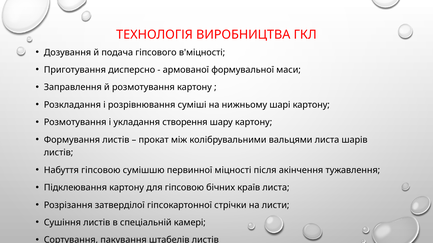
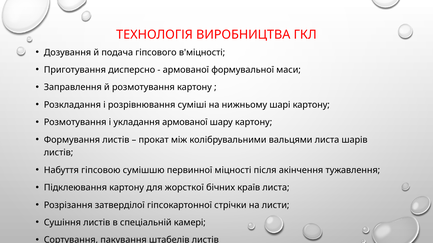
укладання створення: створення -> армованої
для гіпсовою: гіпсовою -> жорсткої
